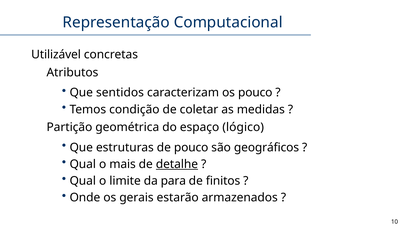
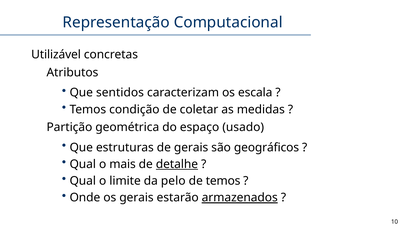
os pouco: pouco -> escala
lógico: lógico -> usado
de pouco: pouco -> gerais
para: para -> pelo
de finitos: finitos -> temos
armazenados underline: none -> present
